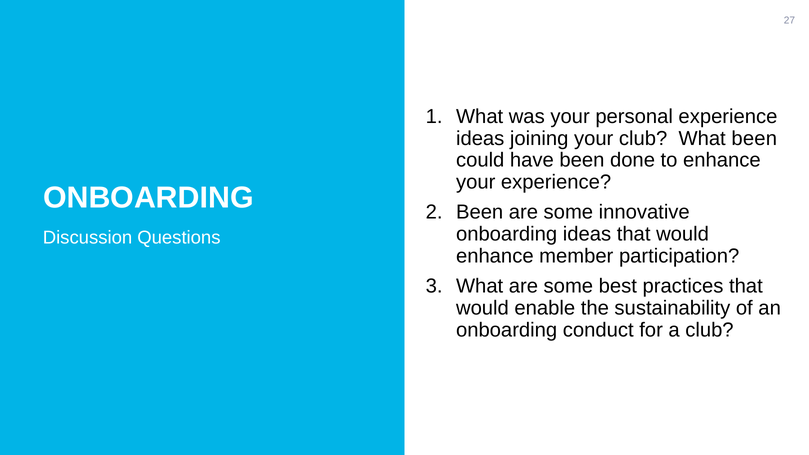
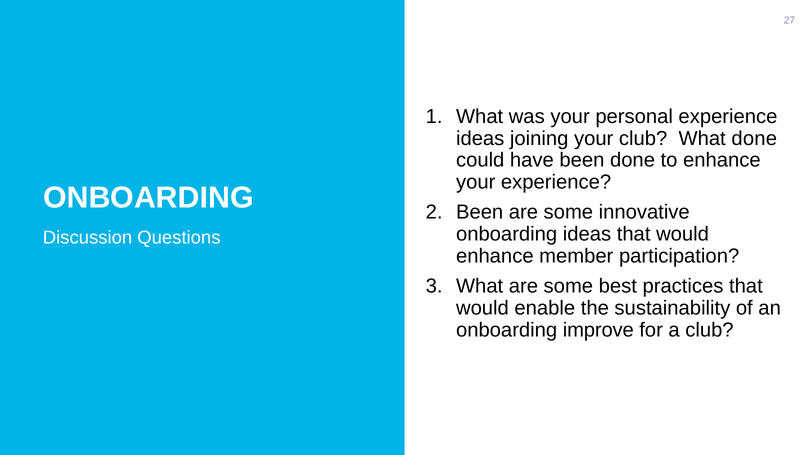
What been: been -> done
conduct: conduct -> improve
